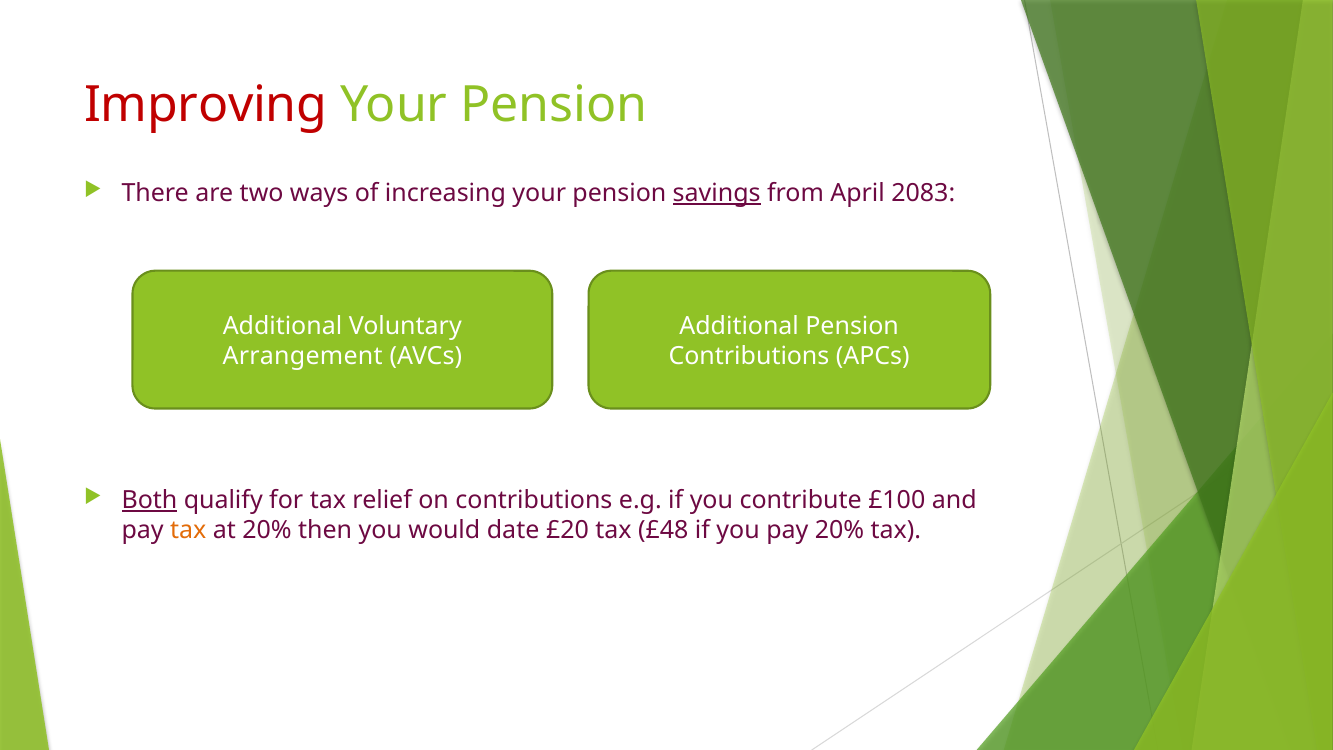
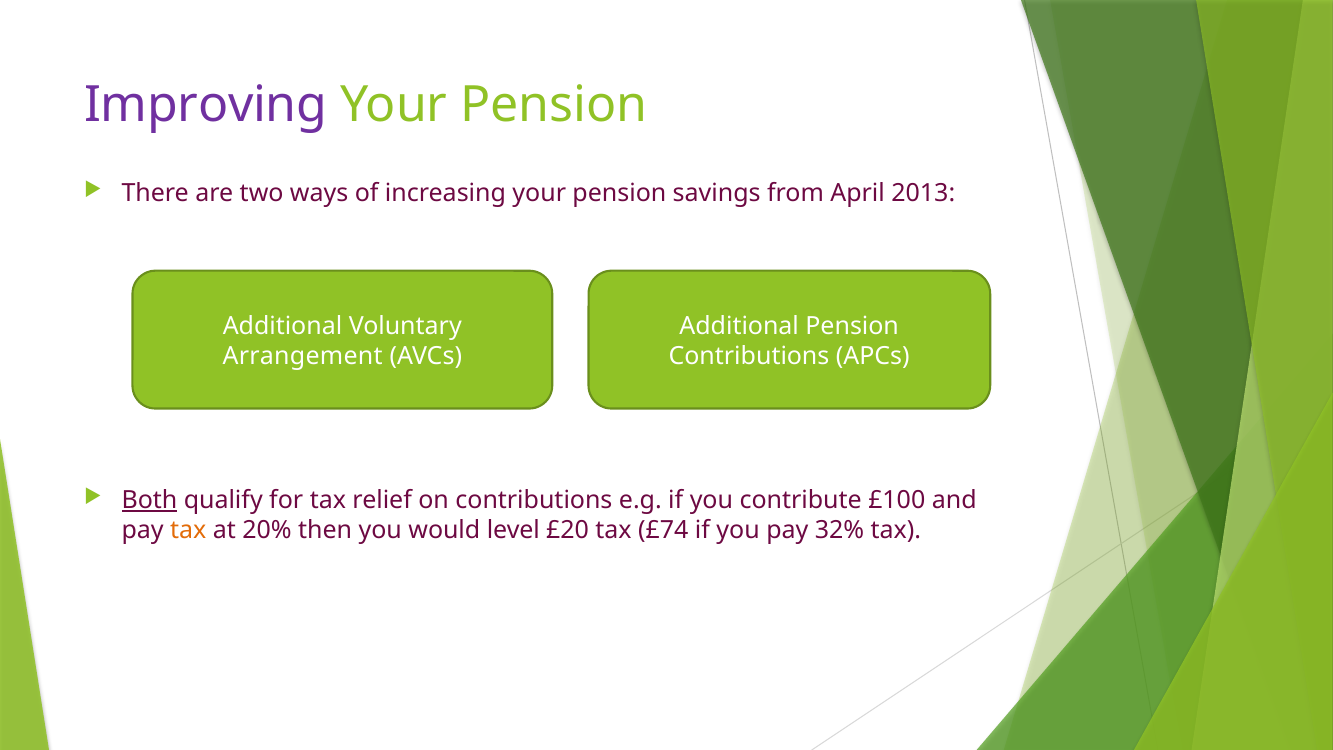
Improving colour: red -> purple
savings underline: present -> none
2083: 2083 -> 2013
date: date -> level
£48: £48 -> £74
pay 20%: 20% -> 32%
